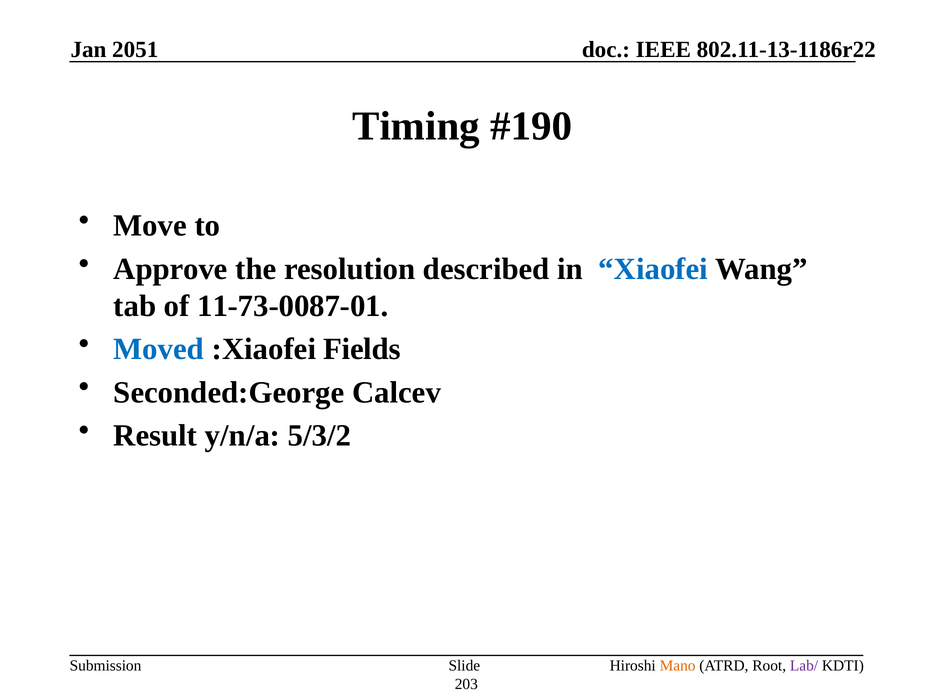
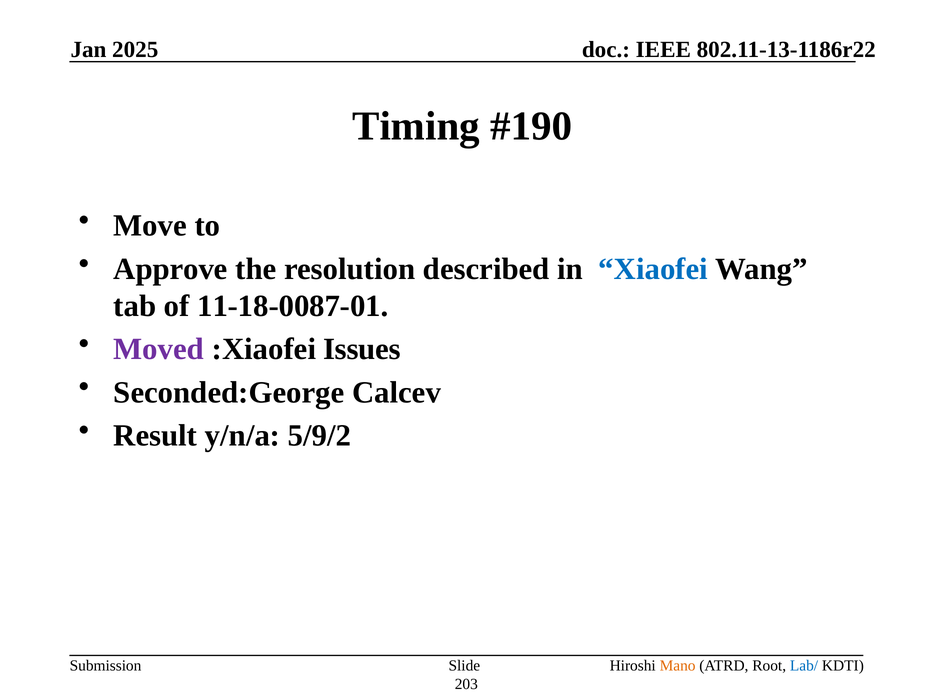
2051: 2051 -> 2025
11-73-0087-01: 11-73-0087-01 -> 11-18-0087-01
Moved colour: blue -> purple
Fields: Fields -> Issues
5/3/2: 5/3/2 -> 5/9/2
Lab/ colour: purple -> blue
